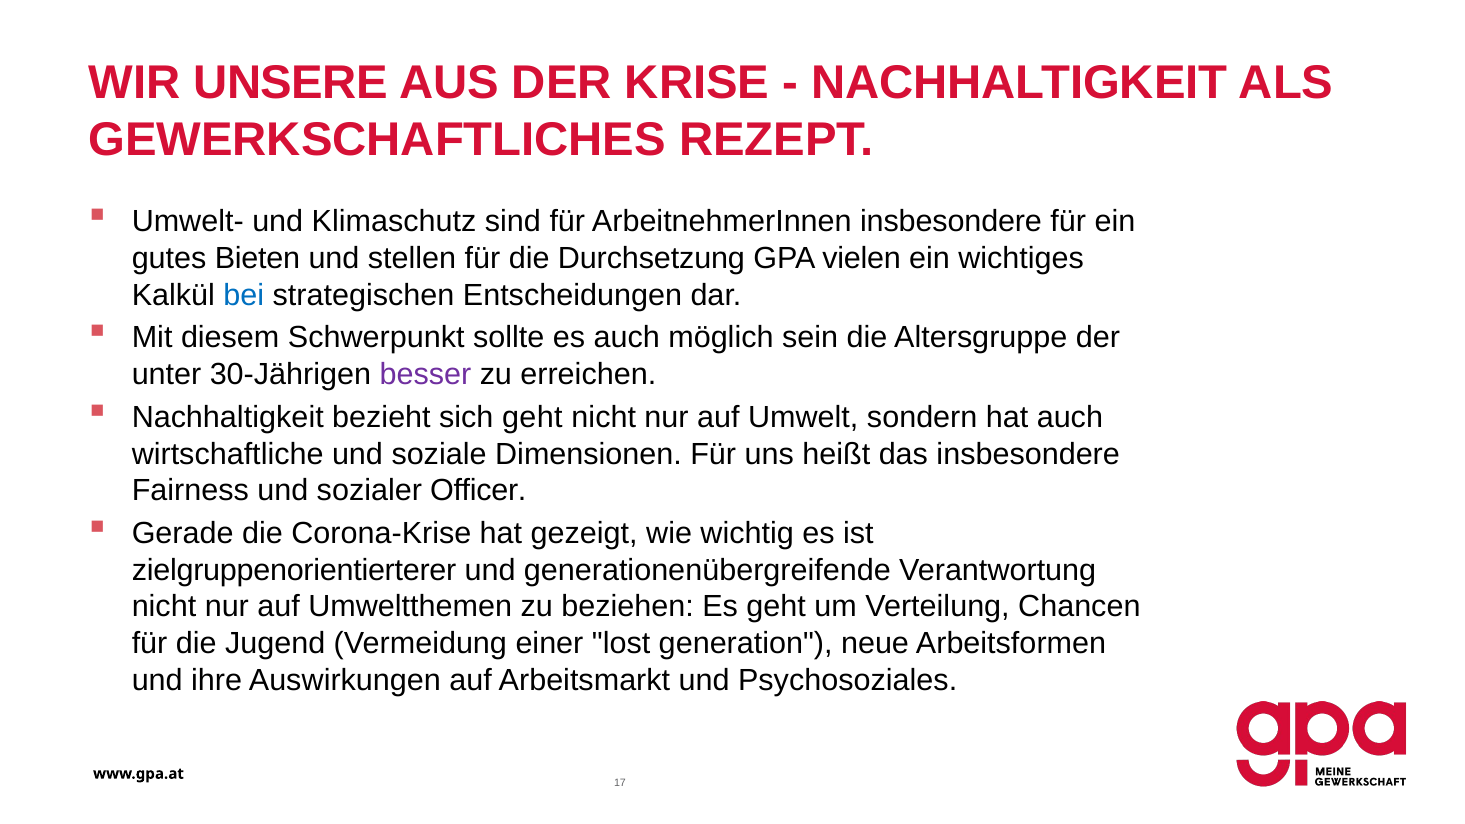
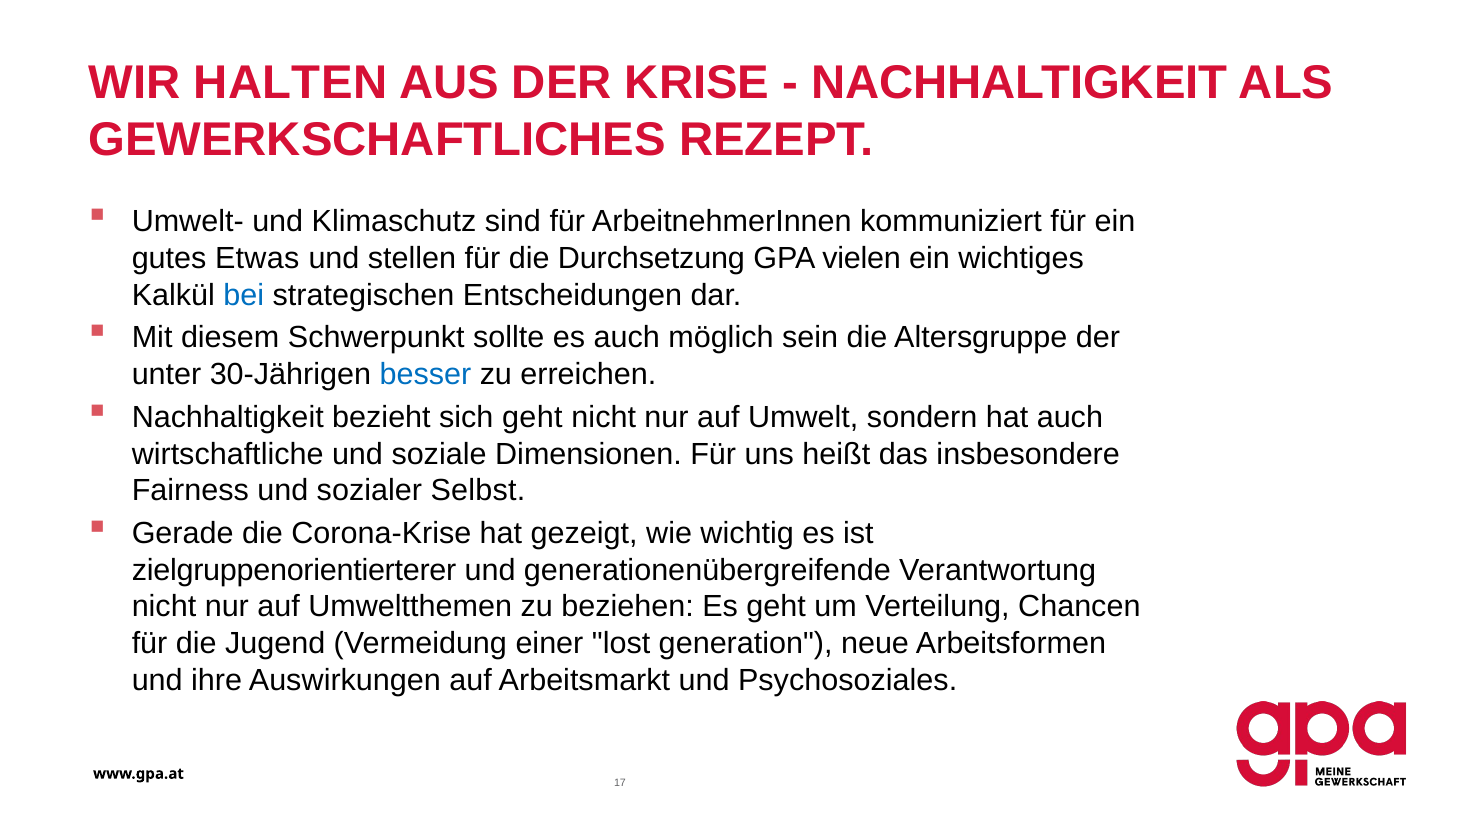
UNSERE: UNSERE -> HALTEN
ArbeitnehmerInnen insbesondere: insbesondere -> kommuniziert
Bieten: Bieten -> Etwas
besser colour: purple -> blue
Officer: Officer -> Selbst
